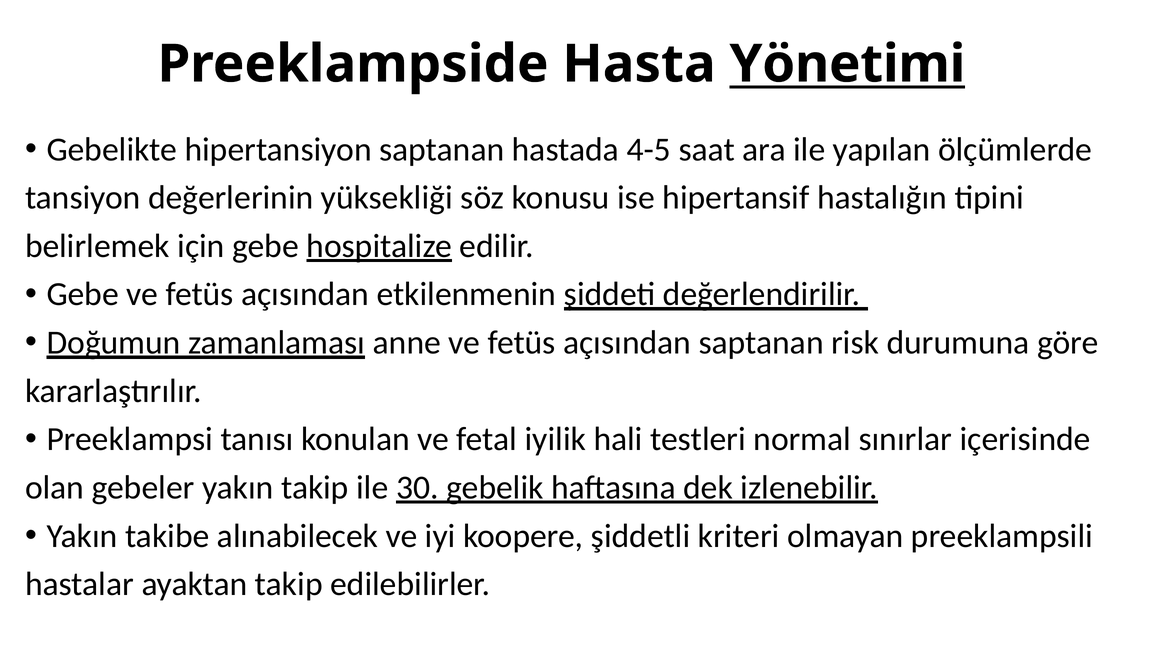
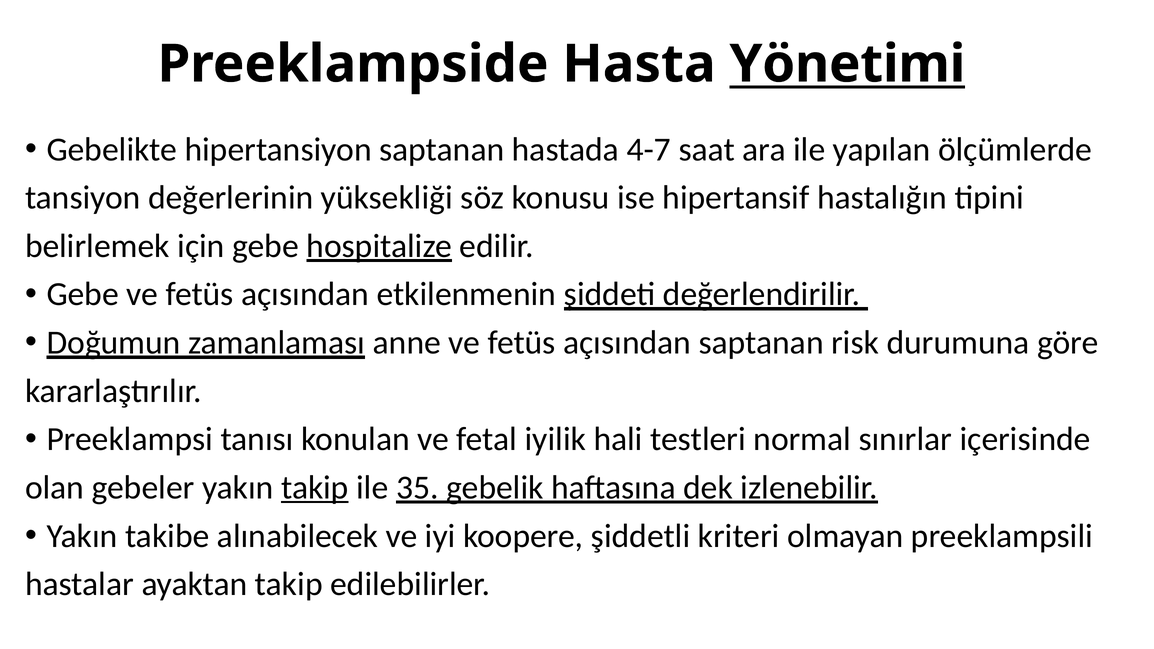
4-5: 4-5 -> 4-7
takip at (315, 488) underline: none -> present
30: 30 -> 35
